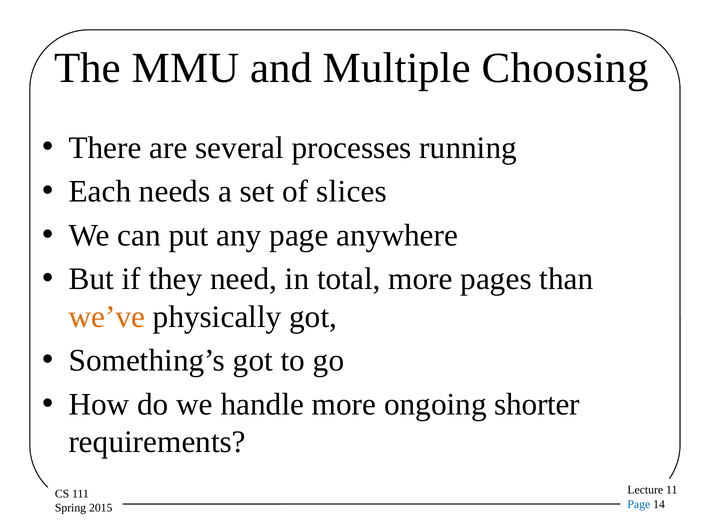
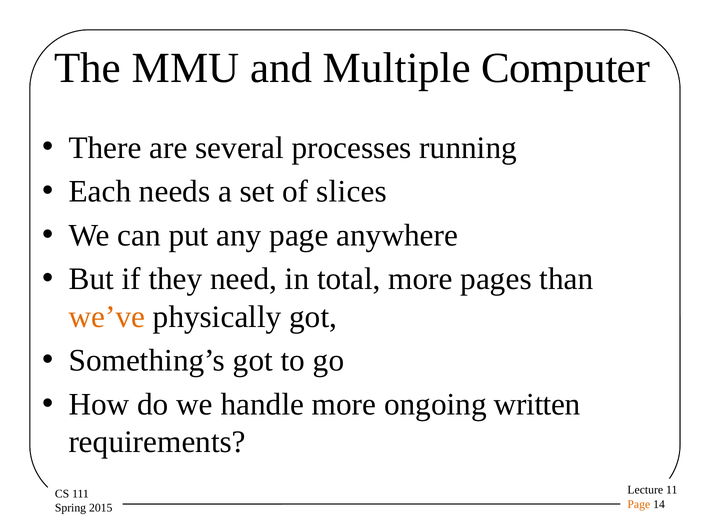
Choosing: Choosing -> Computer
shorter: shorter -> written
Page at (639, 504) colour: blue -> orange
